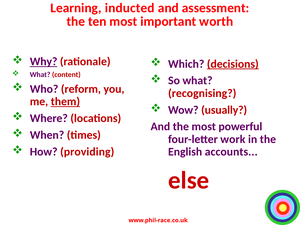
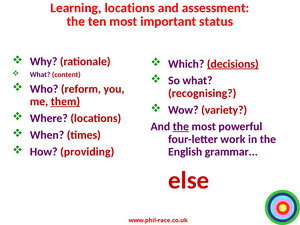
Learning inducted: inducted -> locations
worth: worth -> status
Why underline: present -> none
usually: usually -> variety
the at (181, 127) underline: none -> present
accounts: accounts -> grammar
